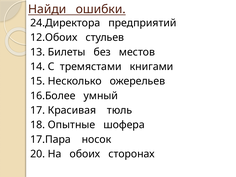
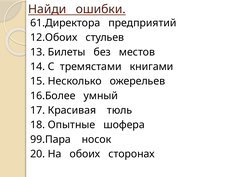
24.Директора: 24.Директора -> 61.Директора
17.Пара: 17.Пара -> 99.Пара
